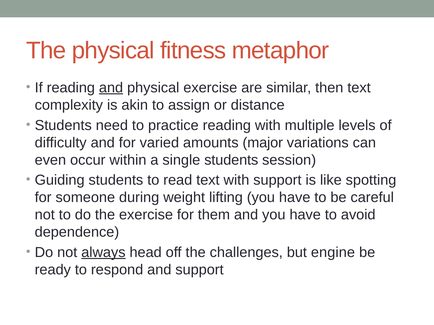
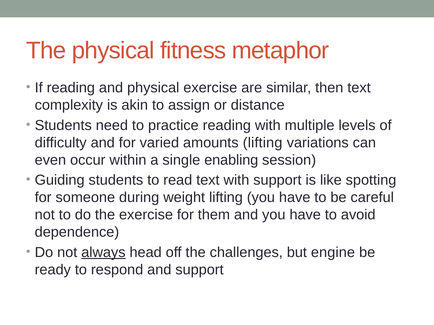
and at (111, 88) underline: present -> none
amounts major: major -> lifting
single students: students -> enabling
